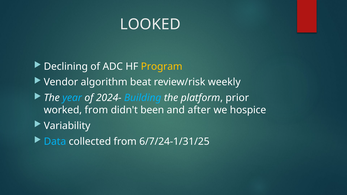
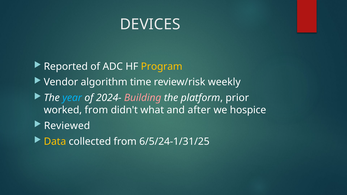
LOOKED: LOOKED -> DEVICES
Declining: Declining -> Reported
beat: beat -> time
Building colour: light blue -> pink
been: been -> what
Variability: Variability -> Reviewed
Data colour: light blue -> yellow
6/7/24-1/31/25: 6/7/24-1/31/25 -> 6/5/24-1/31/25
